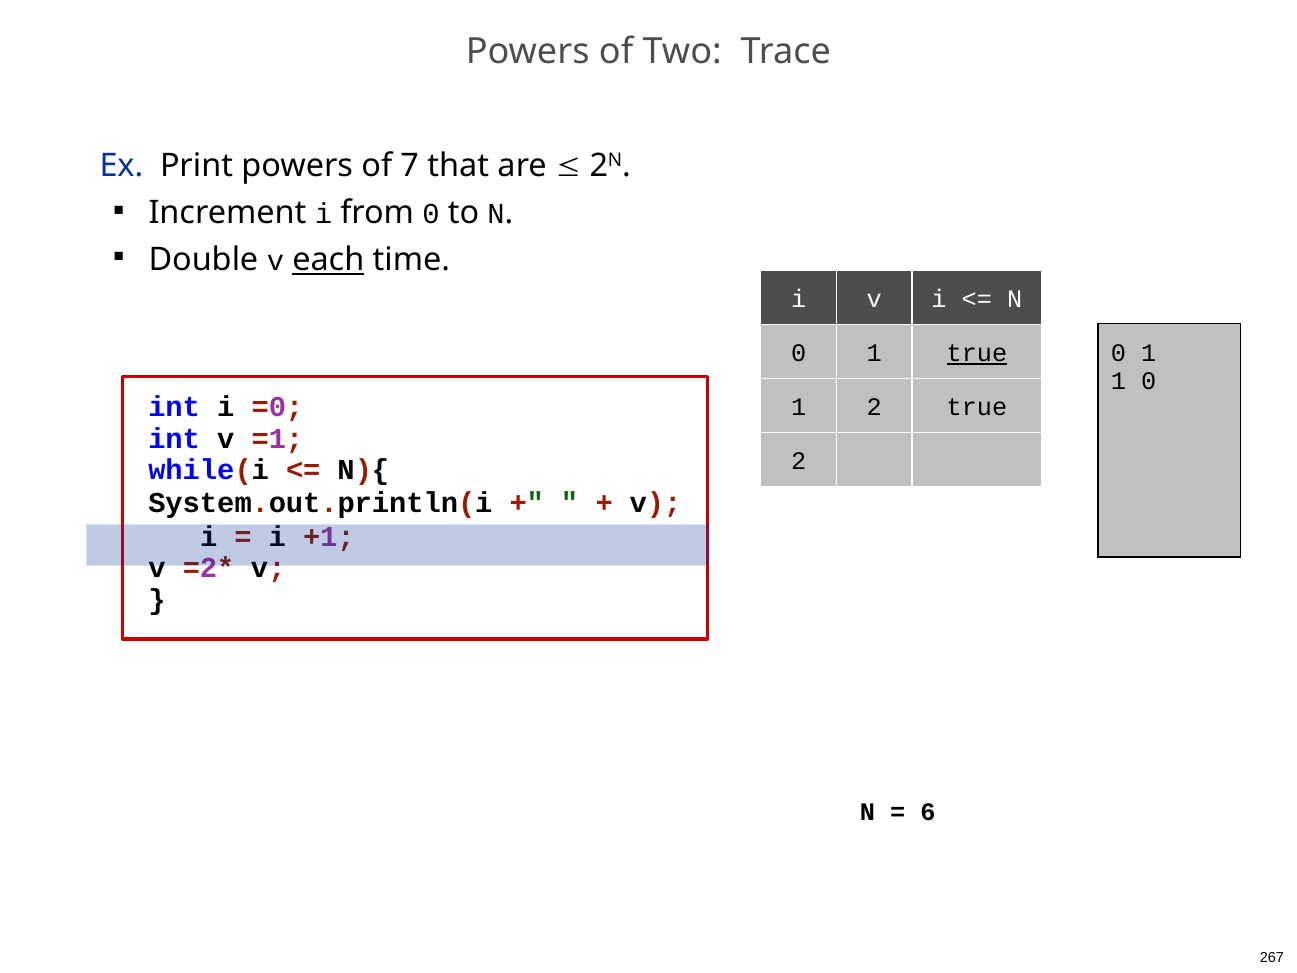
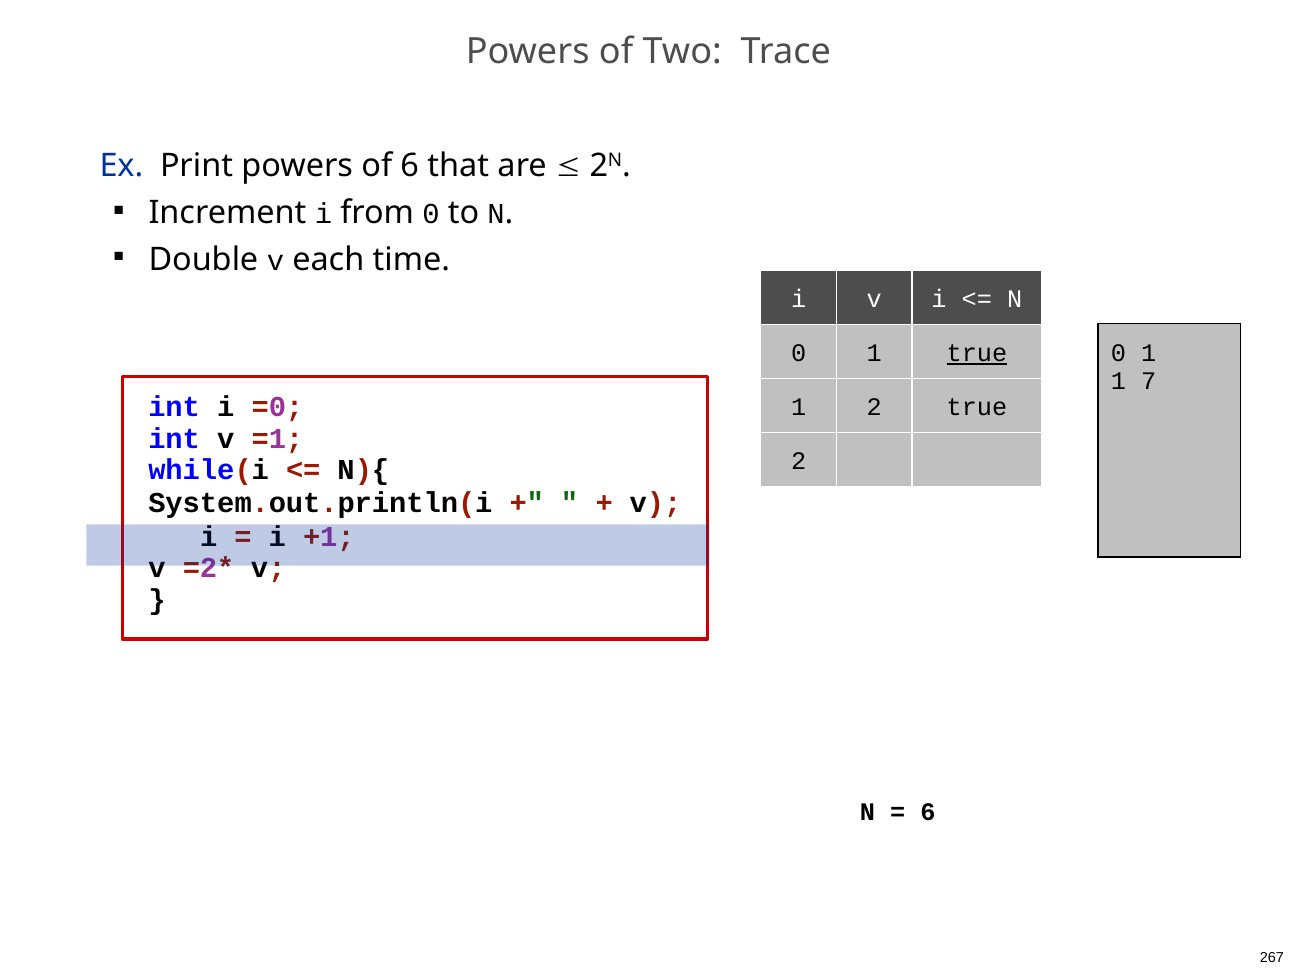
of 7: 7 -> 6
each underline: present -> none
1 0: 0 -> 7
